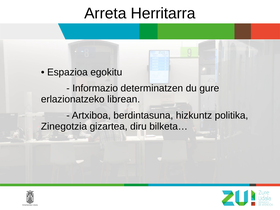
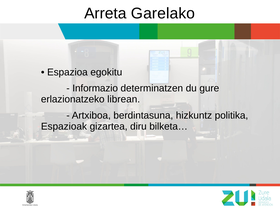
Herritarra: Herritarra -> Garelako
Zinegotzia: Zinegotzia -> Espazioak
